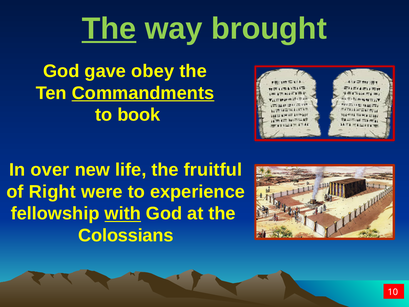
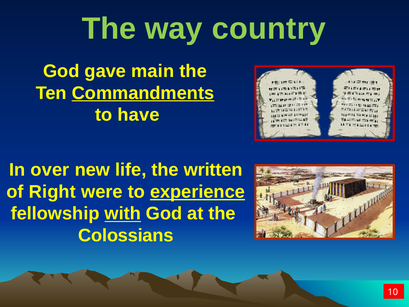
The at (109, 29) underline: present -> none
brought: brought -> country
obey: obey -> main
book: book -> have
fruitful: fruitful -> written
experience underline: none -> present
